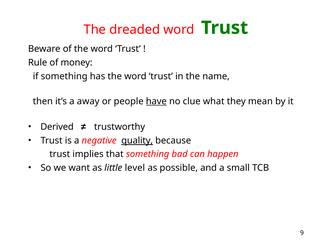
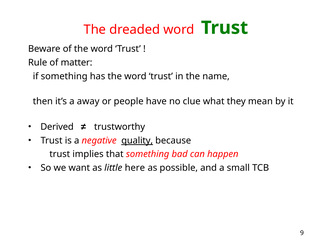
money: money -> matter
have underline: present -> none
level: level -> here
